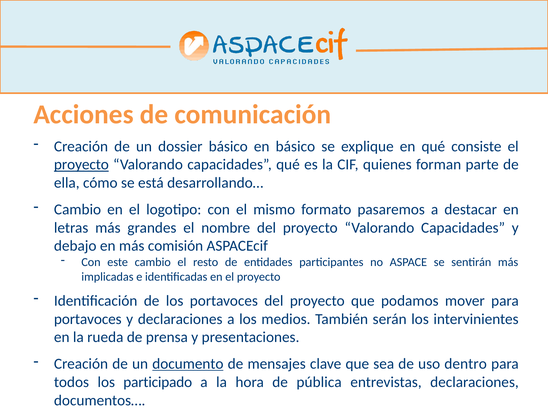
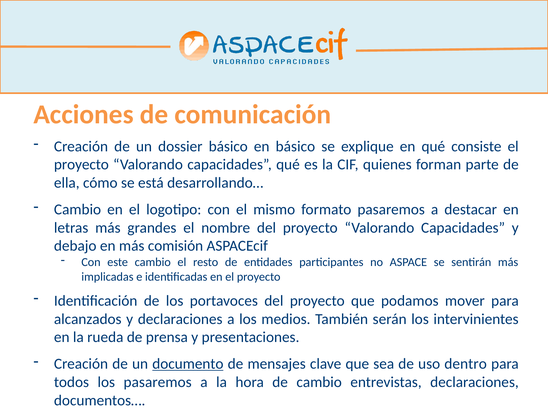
proyecto at (81, 165) underline: present -> none
portavoces at (88, 319): portavoces -> alcanzados
los participado: participado -> pasaremos
de pública: pública -> cambio
